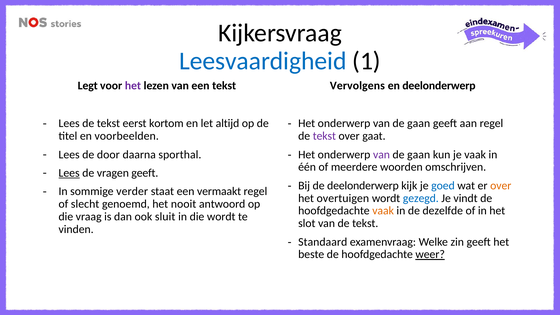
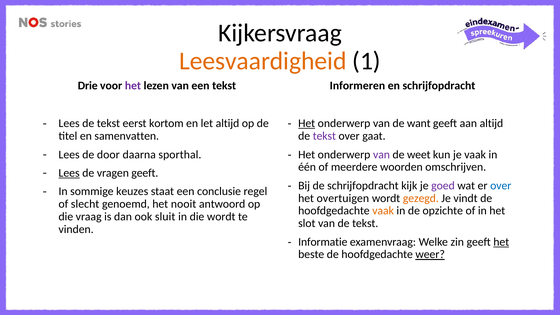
Leesvaardigheid colour: blue -> orange
Legt: Legt -> Drie
Vervolgens: Vervolgens -> Informeren
en deelonderwerp: deelonderwerp -> schrijfopdracht
Het at (307, 123) underline: none -> present
gaan at (419, 123): gaan -> want
aan regel: regel -> altijd
voorbeelden: voorbeelden -> samenvatten
gaan at (419, 154): gaan -> weet
de deelonderwerp: deelonderwerp -> schrijfopdracht
goed colour: blue -> purple
over at (501, 186) colour: orange -> blue
verder: verder -> keuzes
vermaakt: vermaakt -> conclusie
gezegd colour: blue -> orange
dezelfde: dezelfde -> opzichte
Standaard: Standaard -> Informatie
het at (501, 242) underline: none -> present
